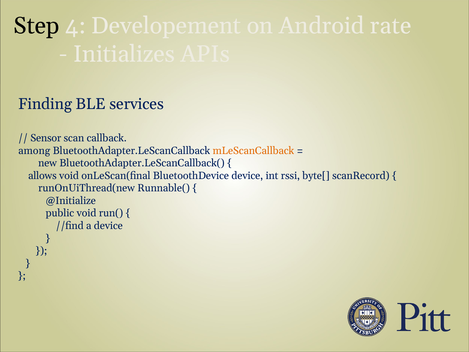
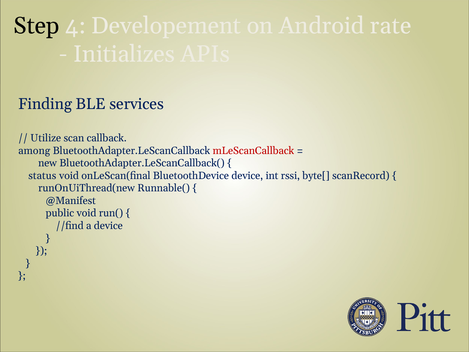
Sensor: Sensor -> Utilize
mLeScanCallback colour: orange -> red
allows: allows -> status
@Initialize: @Initialize -> @Manifest
